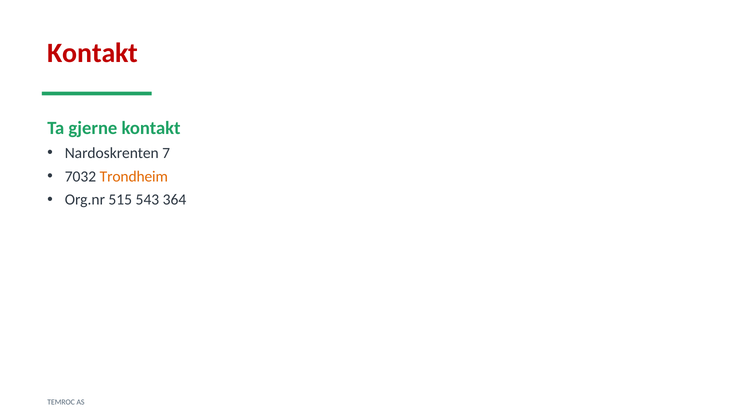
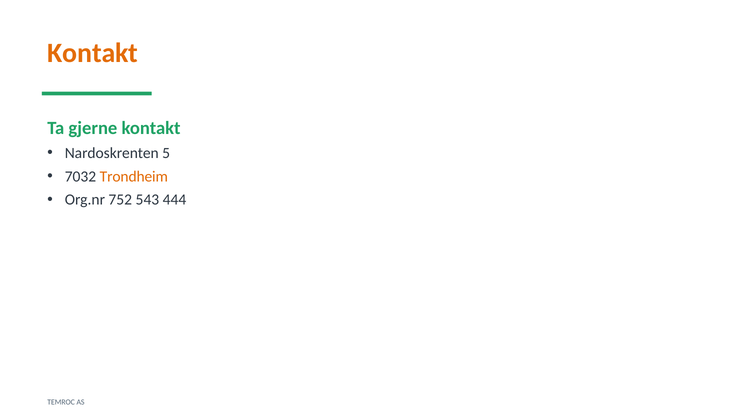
Kontakt at (93, 53) colour: red -> orange
7: 7 -> 5
515: 515 -> 752
364: 364 -> 444
